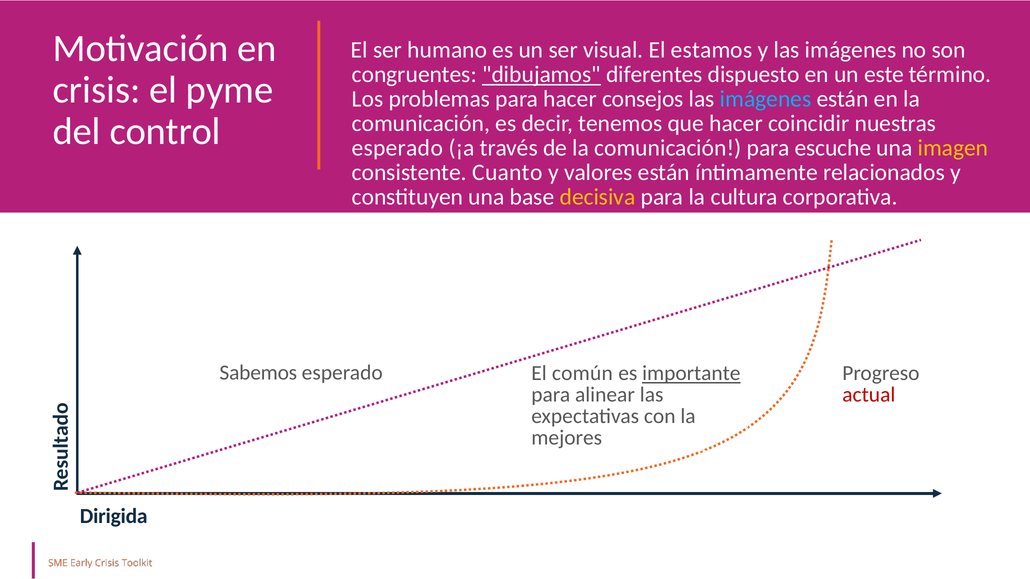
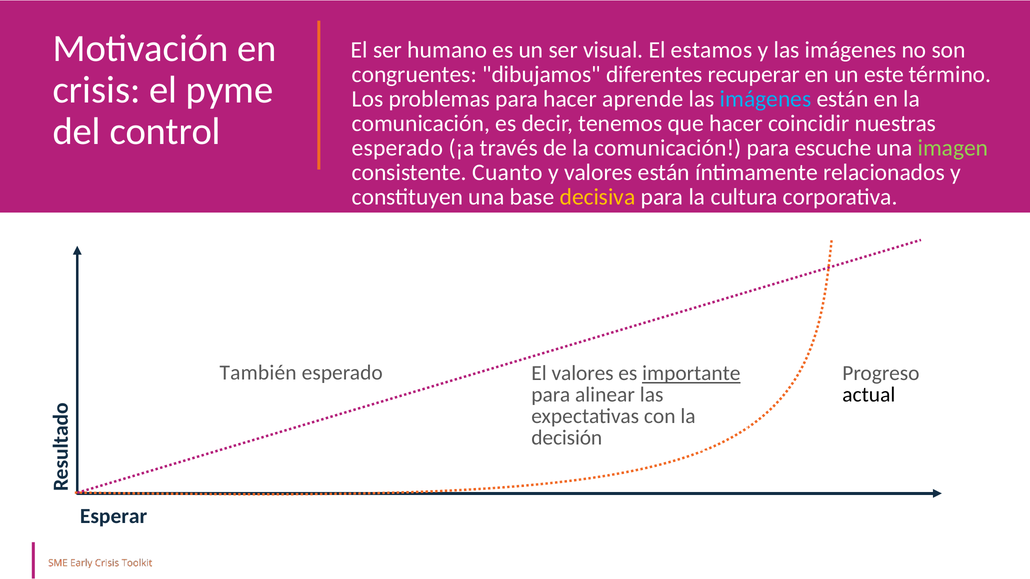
dibujamos underline: present -> none
dispuesto: dispuesto -> recuperar
consejos: consejos -> aprende
imagen colour: yellow -> light green
Sabemos: Sabemos -> También
El común: común -> valores
actual colour: red -> black
mejores: mejores -> decisión
Dirigida: Dirigida -> Esperar
